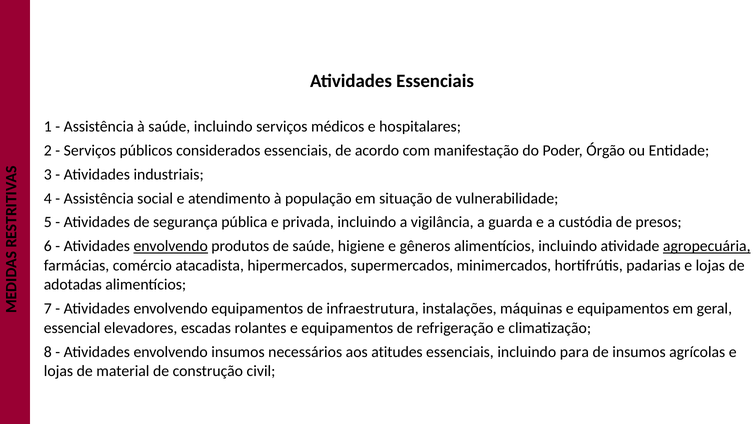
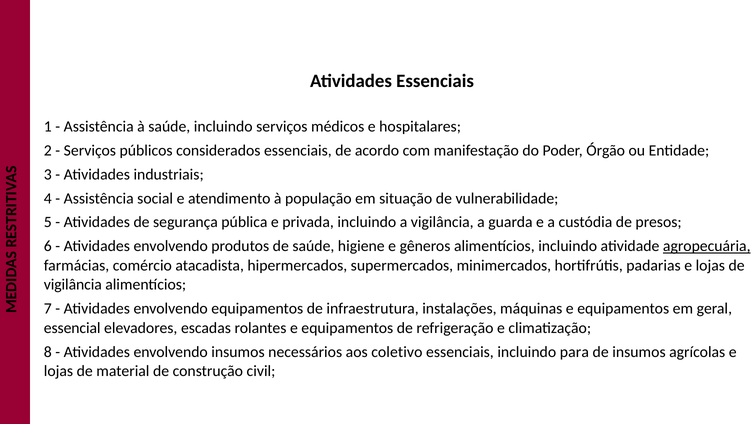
envolvendo at (171, 246) underline: present -> none
adotadas at (73, 285): adotadas -> vigilância
atitudes: atitudes -> coletivo
